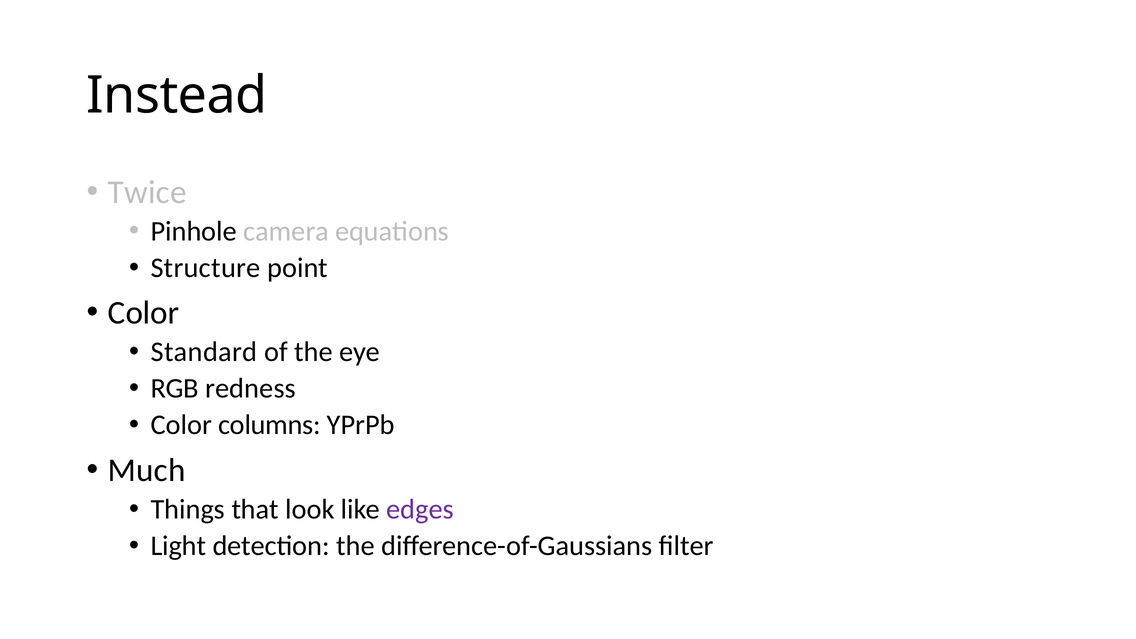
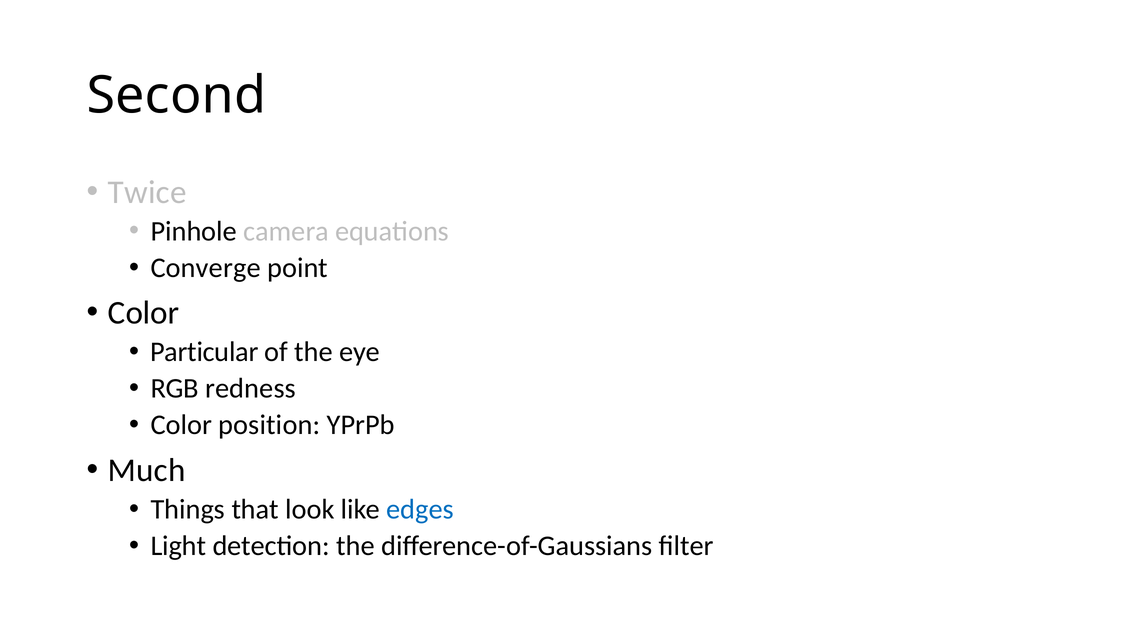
Instead: Instead -> Second
Structure: Structure -> Converge
Standard: Standard -> Particular
columns: columns -> position
edges colour: purple -> blue
